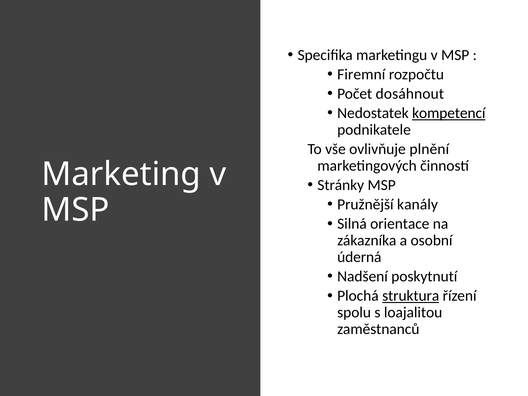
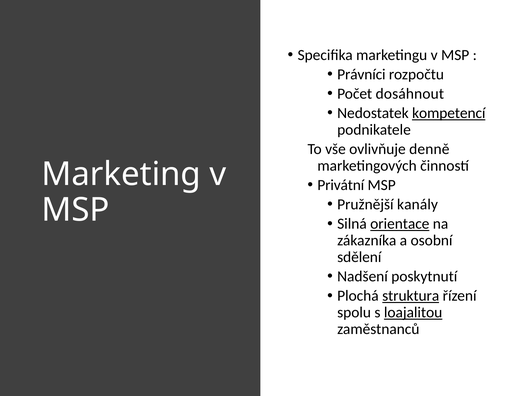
Firemní: Firemní -> Právníci
plnění: plnění -> denně
Stránky: Stránky -> Privátní
orientace underline: none -> present
úderná: úderná -> sdělení
loajalitou underline: none -> present
